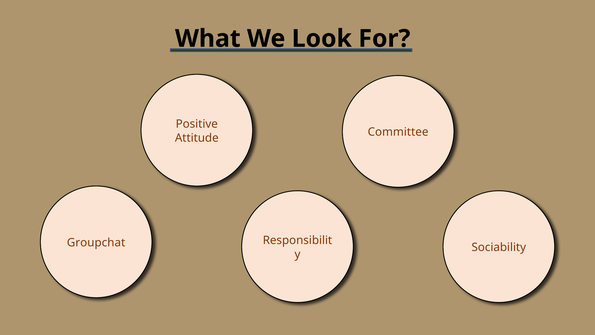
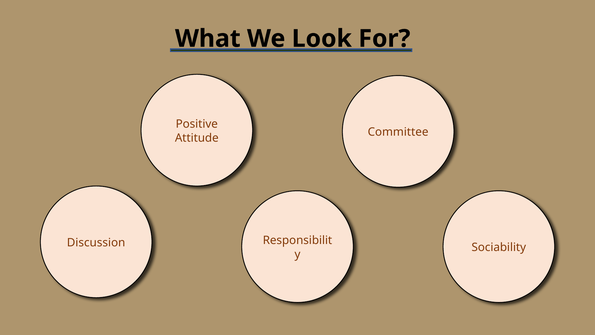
Groupchat: Groupchat -> Discussion
